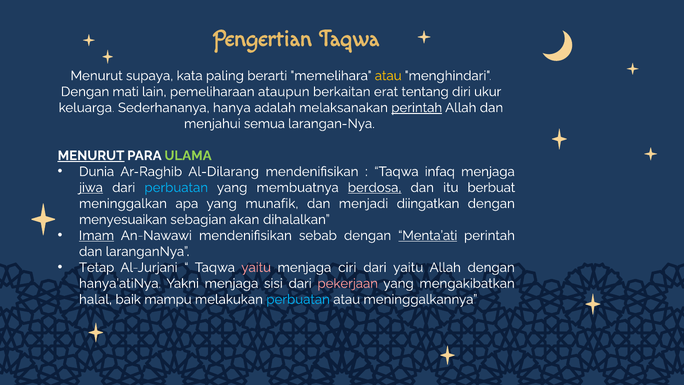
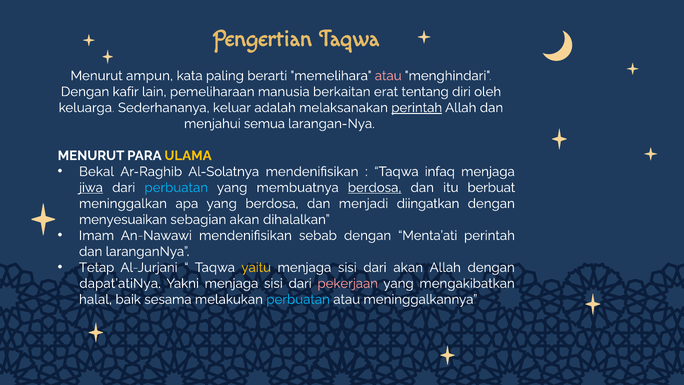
supaya: supaya -> ampun
atau at (388, 76) colour: yellow -> pink
mati: mati -> kafir
ataupun: ataupun -> manusia
ukur: ukur -> oleh
hanya: hanya -> keluar
MENURUT at (91, 156) underline: present -> none
ULAMA colour: light green -> yellow
Dunia: Dunia -> Bekal
Al-Dilarang: Al-Dilarang -> Al-Solatnya
yang munafik: munafik -> berdosa
Imam underline: present -> none
Menta’ati underline: present -> none
yaitu at (256, 267) colour: pink -> yellow
ciri at (347, 267): ciri -> sisi
dari yaitu: yaitu -> akan
hanya’atiNya: hanya’atiNya -> dapat’atiNya
mampu: mampu -> sesama
